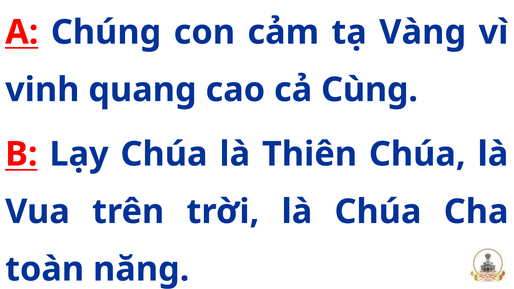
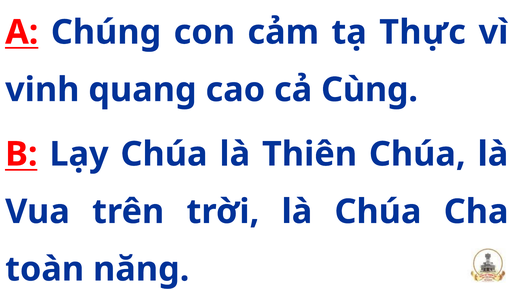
Vàng: Vàng -> Thực
